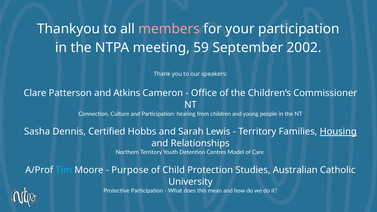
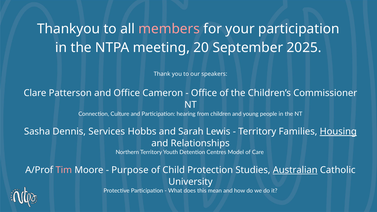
59: 59 -> 20
2002: 2002 -> 2025
and Atkins: Atkins -> Office
Certified: Certified -> Services
Tim colour: light blue -> pink
Australian underline: none -> present
